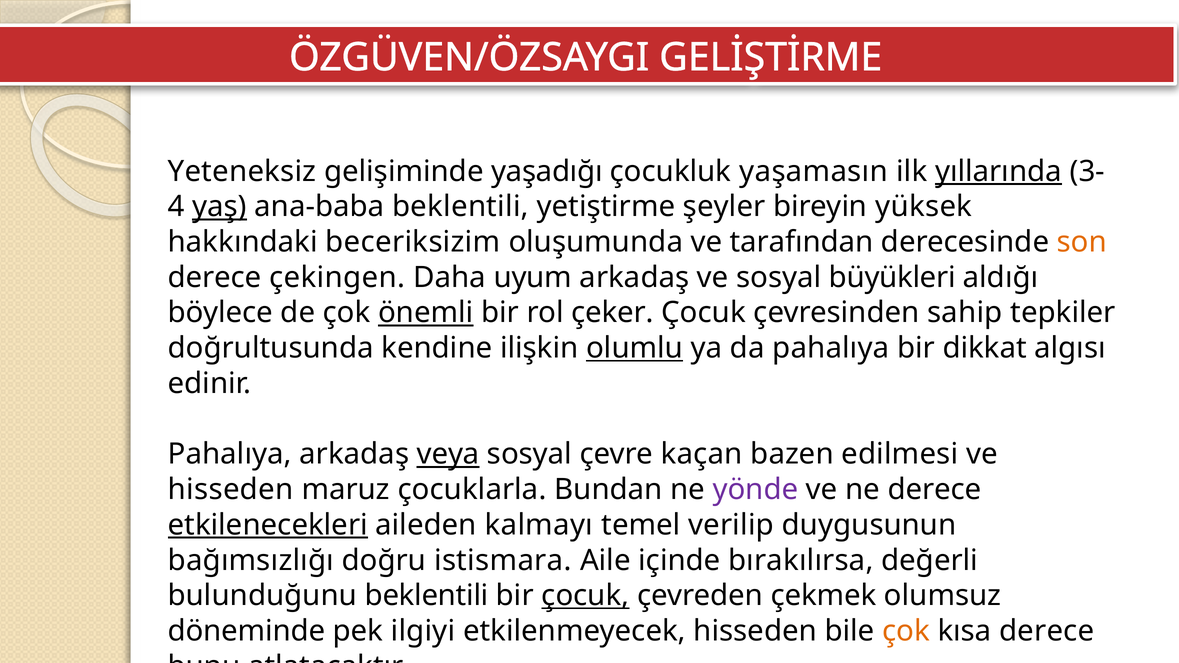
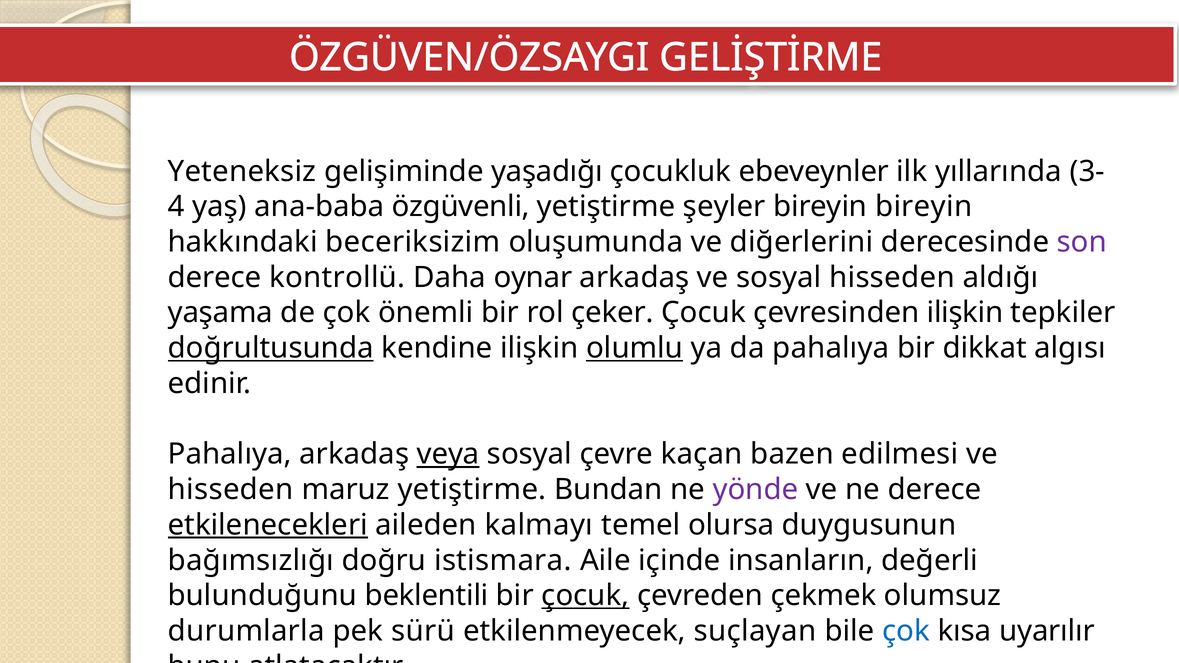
yaşamasın: yaşamasın -> ebeveynler
yıllarında underline: present -> none
yaş underline: present -> none
ana-baba beklentili: beklentili -> özgüvenli
bireyin yüksek: yüksek -> bireyin
tarafından: tarafından -> diğerlerini
son colour: orange -> purple
çekingen: çekingen -> kontrollü
uyum: uyum -> oynar
sosyal büyükleri: büyükleri -> hisseden
böylece: böylece -> yaşama
önemli underline: present -> none
çevresinden sahip: sahip -> ilişkin
doğrultusunda underline: none -> present
maruz çocuklarla: çocuklarla -> yetiştirme
verilip: verilip -> olursa
bırakılırsa: bırakılırsa -> insanların
döneminde: döneminde -> durumlarla
ilgiyi: ilgiyi -> sürü
etkilenmeyecek hisseden: hisseden -> suçlayan
çok at (906, 631) colour: orange -> blue
kısa derece: derece -> uyarılır
